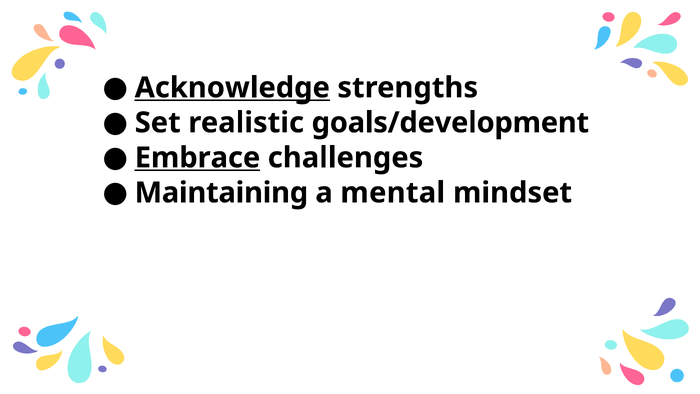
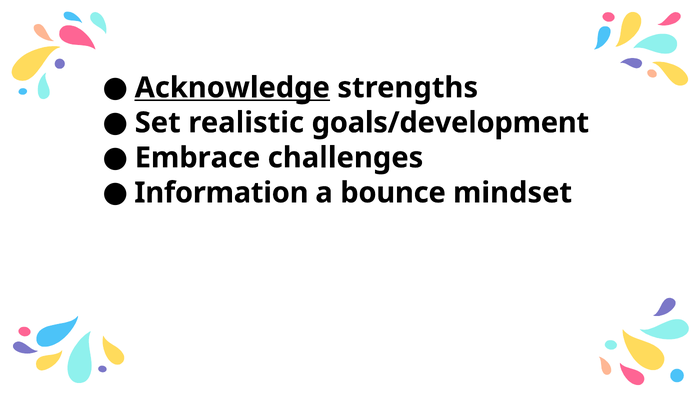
Embrace underline: present -> none
Maintaining: Maintaining -> Information
mental: mental -> bounce
